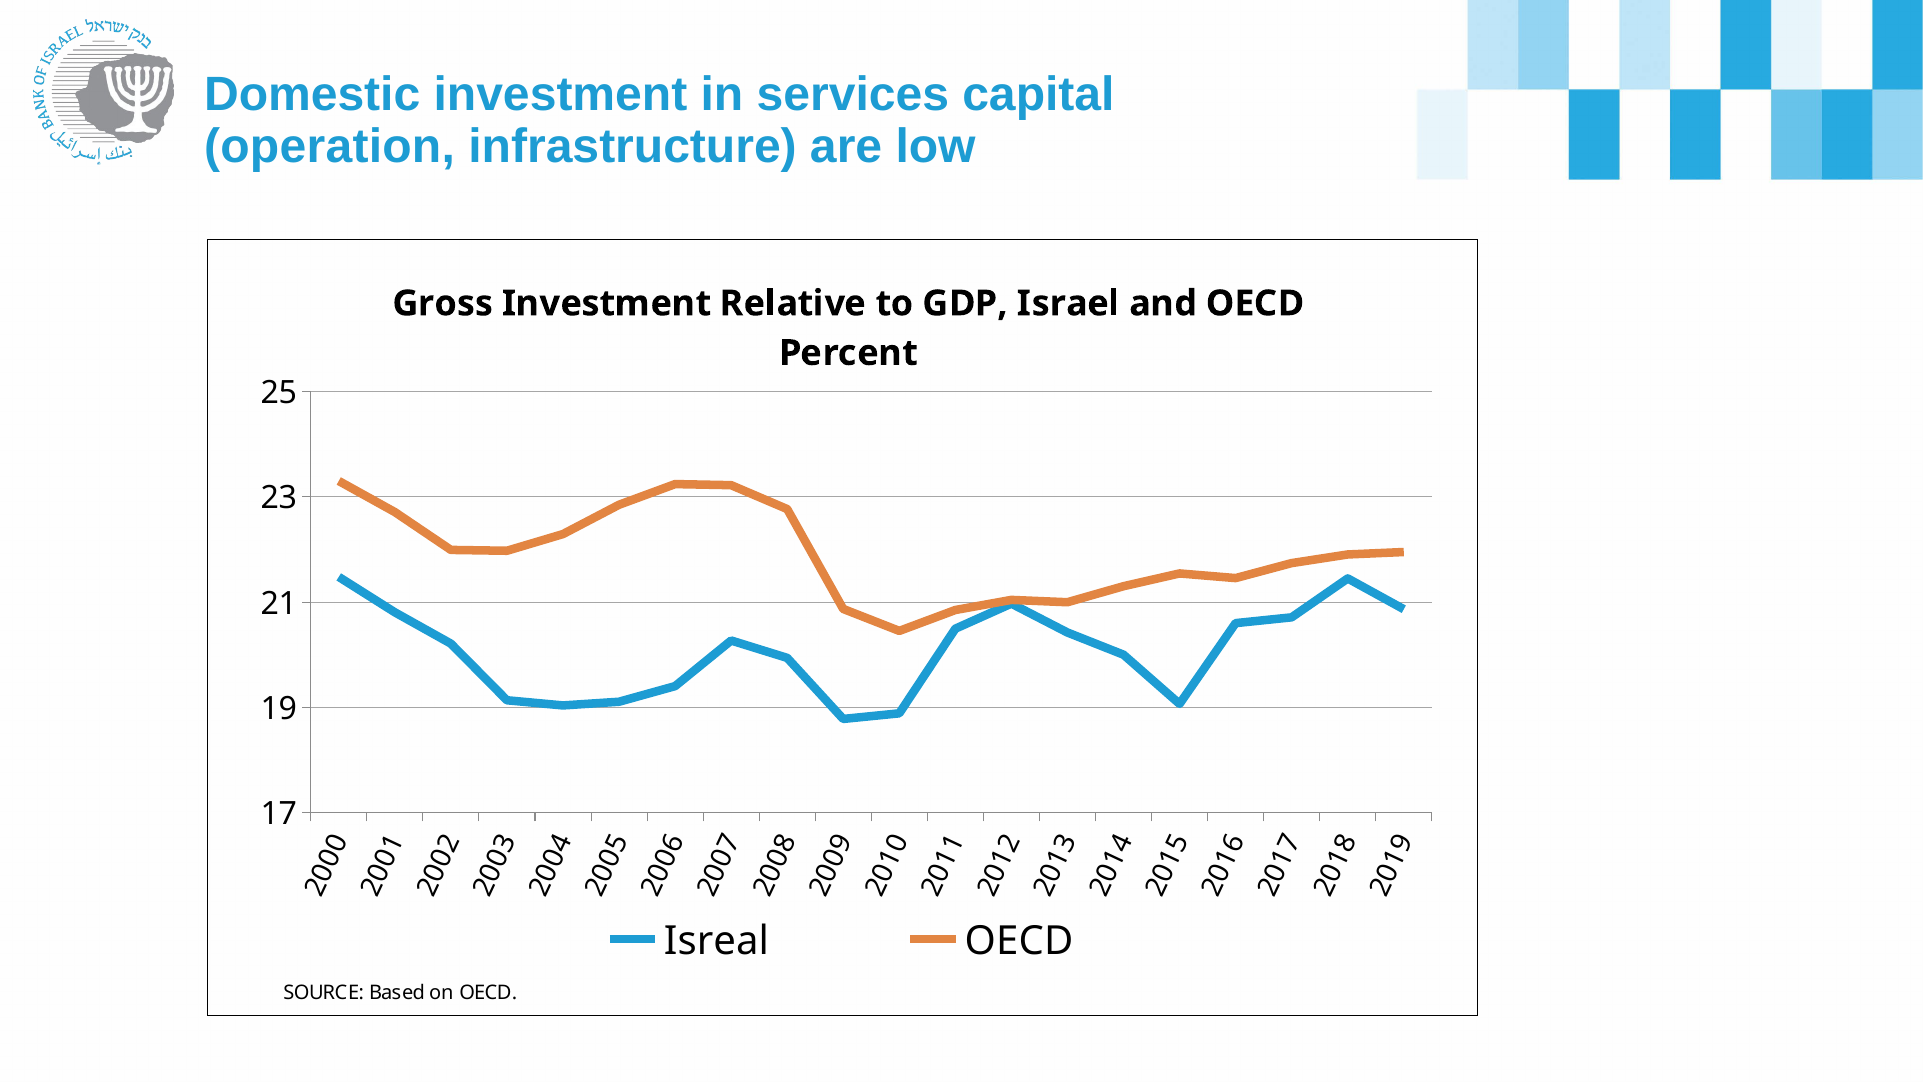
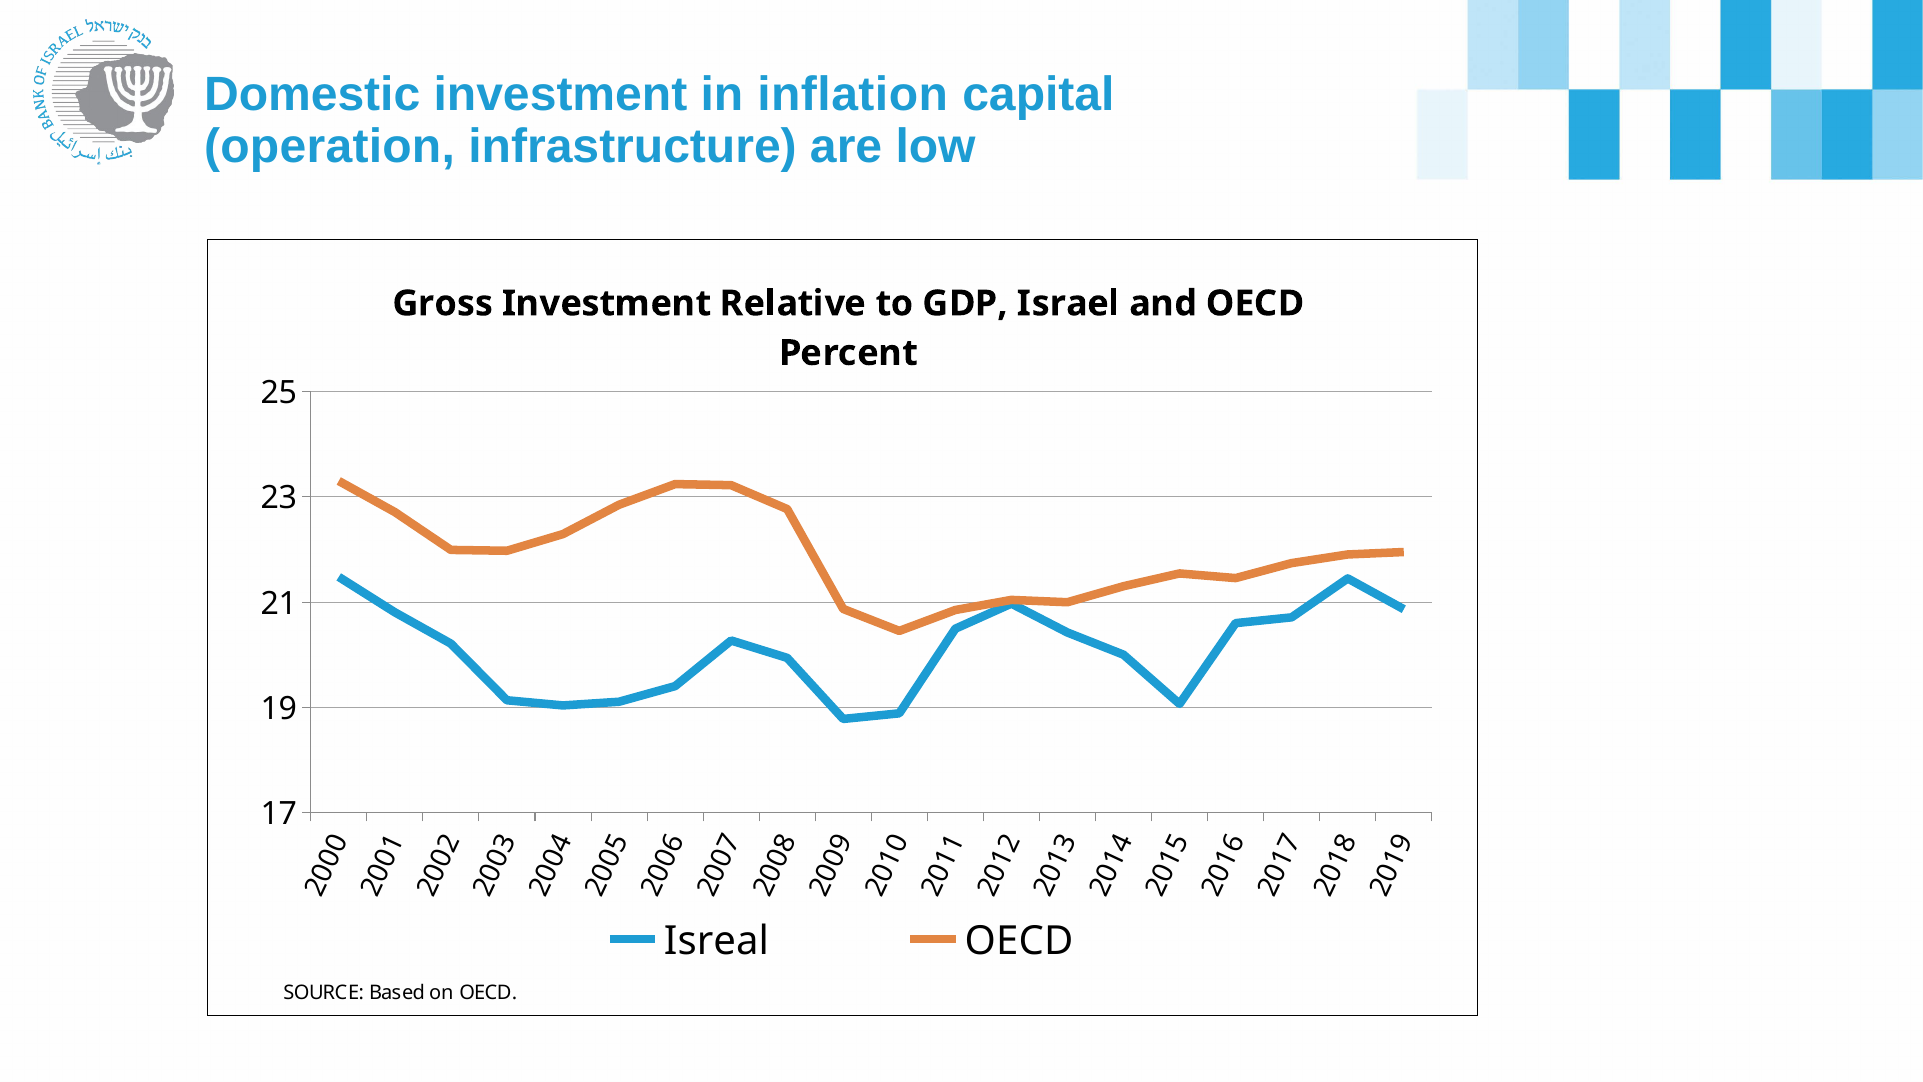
services: services -> inflation
